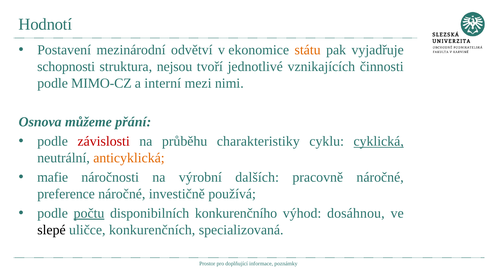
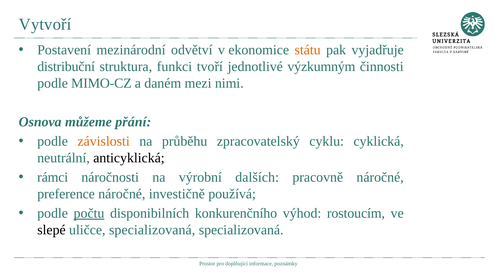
Hodnotí: Hodnotí -> Vytvoří
schopnosti: schopnosti -> distribuční
nejsou: nejsou -> funkci
vznikajících: vznikajících -> výzkumným
interní: interní -> daném
závislosti colour: red -> orange
charakteristiky: charakteristiky -> zpracovatelský
cyklická underline: present -> none
anticyklická colour: orange -> black
mafie: mafie -> rámci
dosáhnou: dosáhnou -> rostoucím
uličce konkurenčních: konkurenčních -> specializovaná
